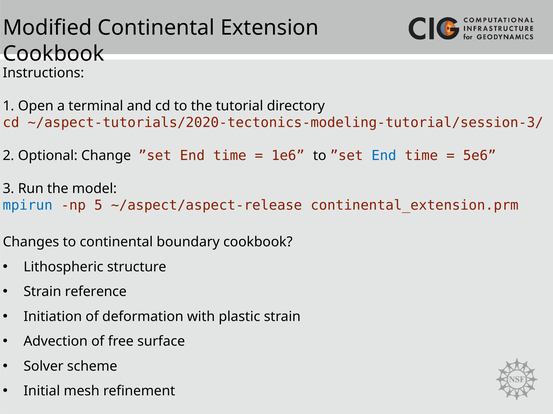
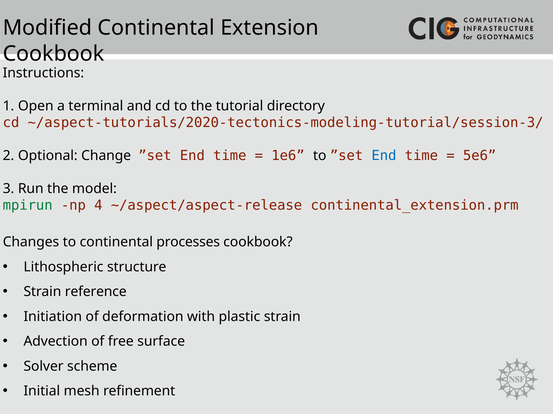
mpirun colour: blue -> green
5: 5 -> 4
boundary: boundary -> processes
